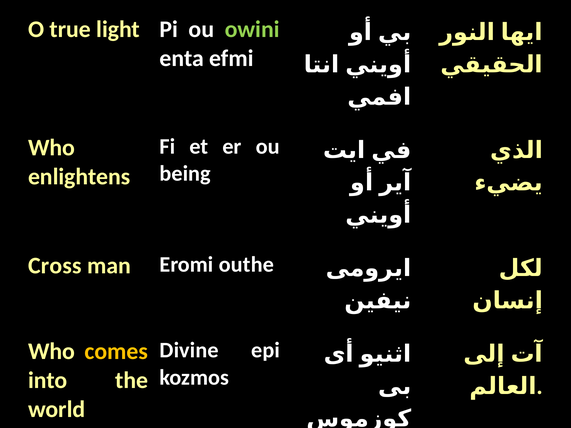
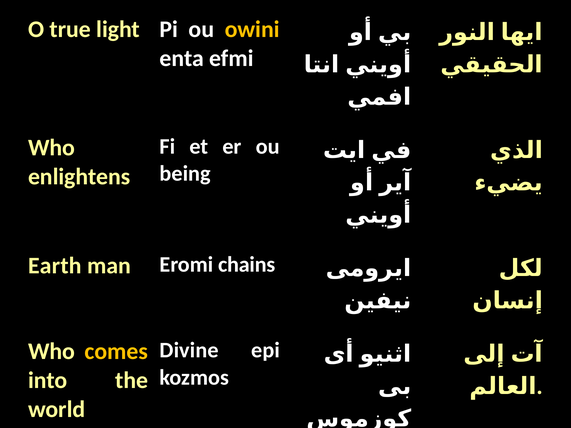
owini colour: light green -> yellow
Cross: Cross -> Earth
outhe: outhe -> chains
